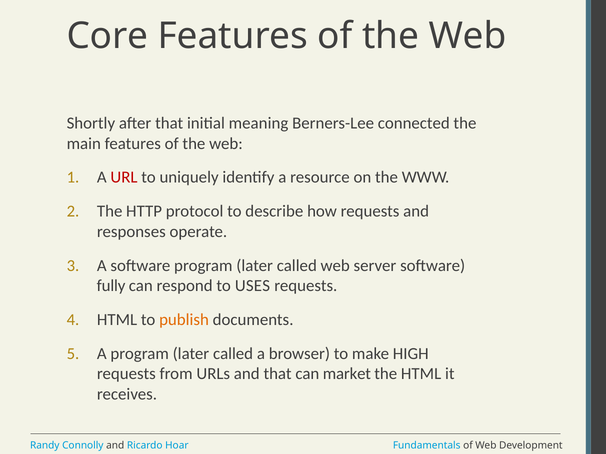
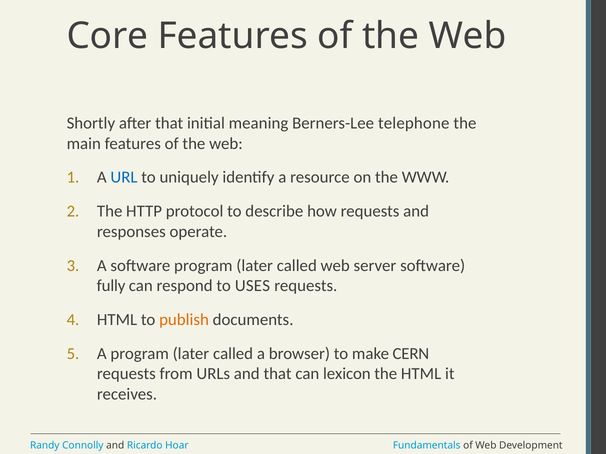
connected: connected -> telephone
URL colour: red -> blue
HIGH: HIGH -> CERN
market: market -> lexicon
